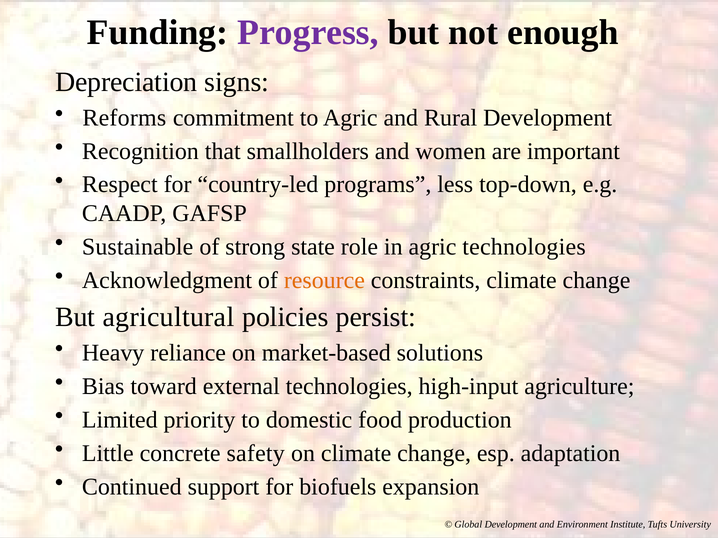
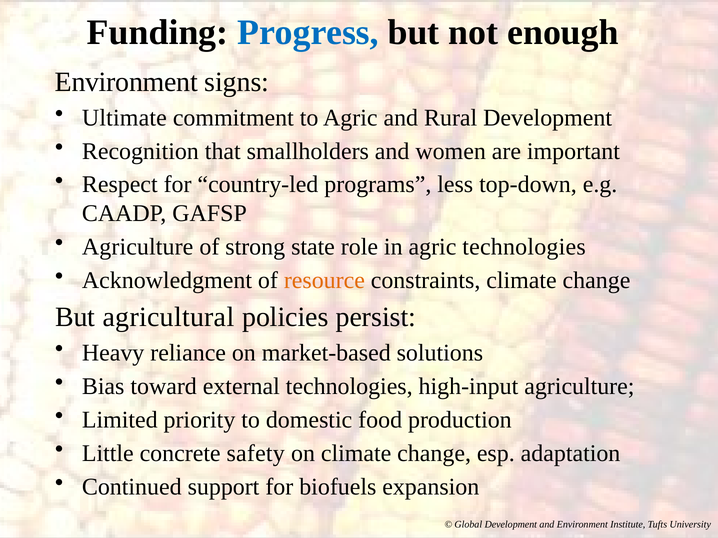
Progress colour: purple -> blue
Depreciation at (126, 82): Depreciation -> Environment
Reforms: Reforms -> Ultimate
Sustainable at (138, 247): Sustainable -> Agriculture
